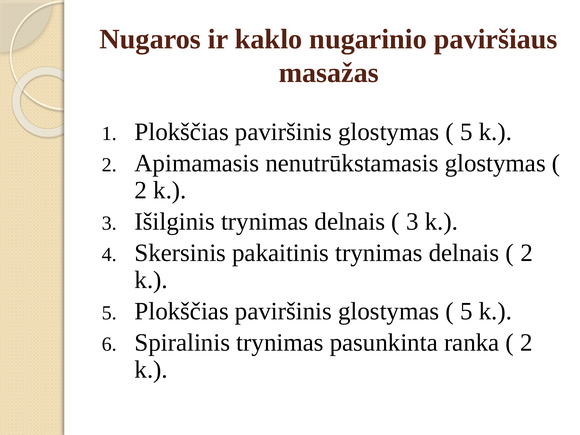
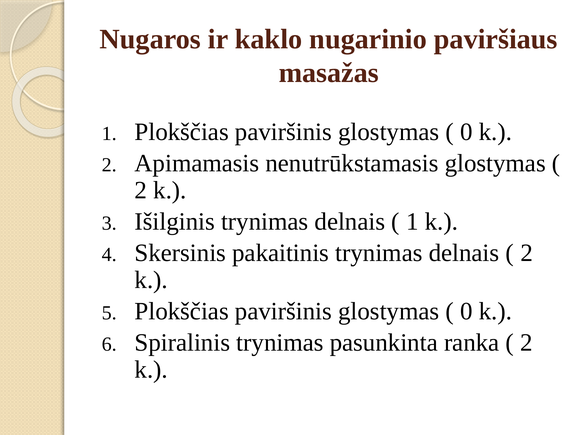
5 at (466, 132): 5 -> 0
3 at (412, 222): 3 -> 1
5 at (466, 311): 5 -> 0
